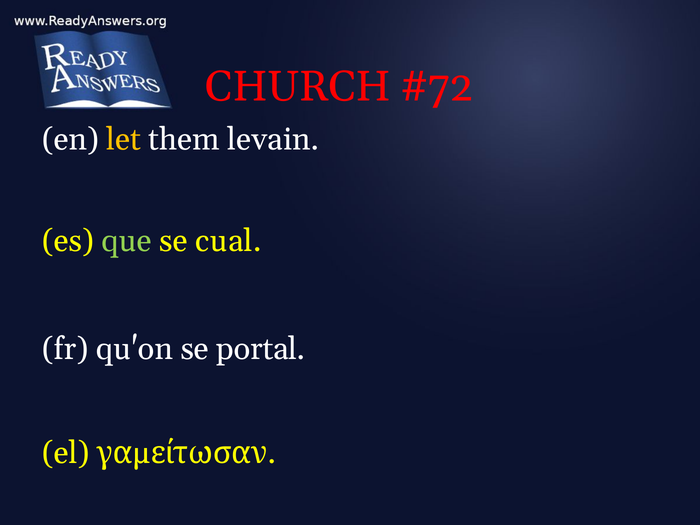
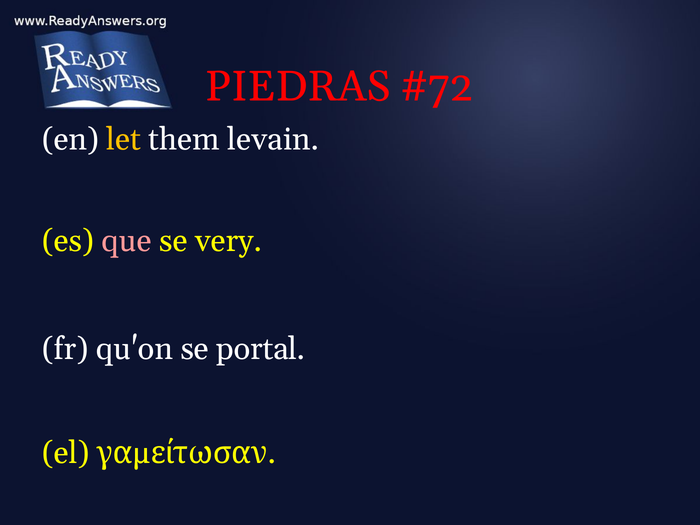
CHURCH: CHURCH -> PIEDRAS
que colour: light green -> pink
cual: cual -> very
